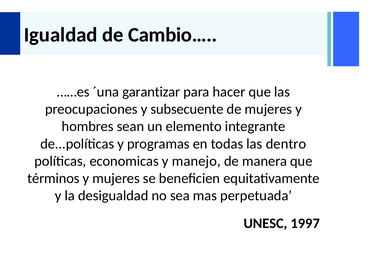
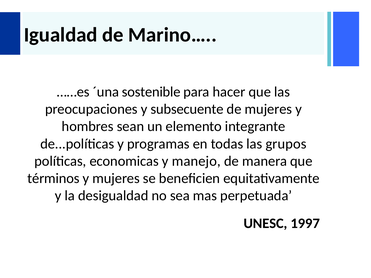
Cambio…: Cambio… -> Marino…
garantizar: garantizar -> sostenible
dentro: dentro -> grupos
